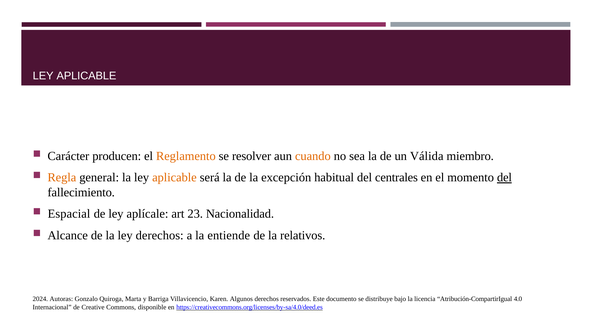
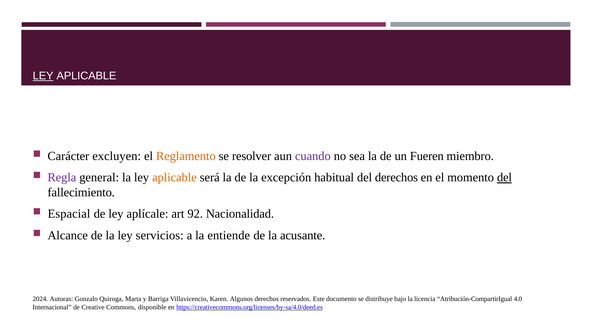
LEY at (43, 76) underline: none -> present
producen: producen -> excluyen
cuando colour: orange -> purple
Válida: Válida -> Fueren
Regla colour: orange -> purple
del centrales: centrales -> derechos
23: 23 -> 92
ley derechos: derechos -> servicios
relativos: relativos -> acusante
